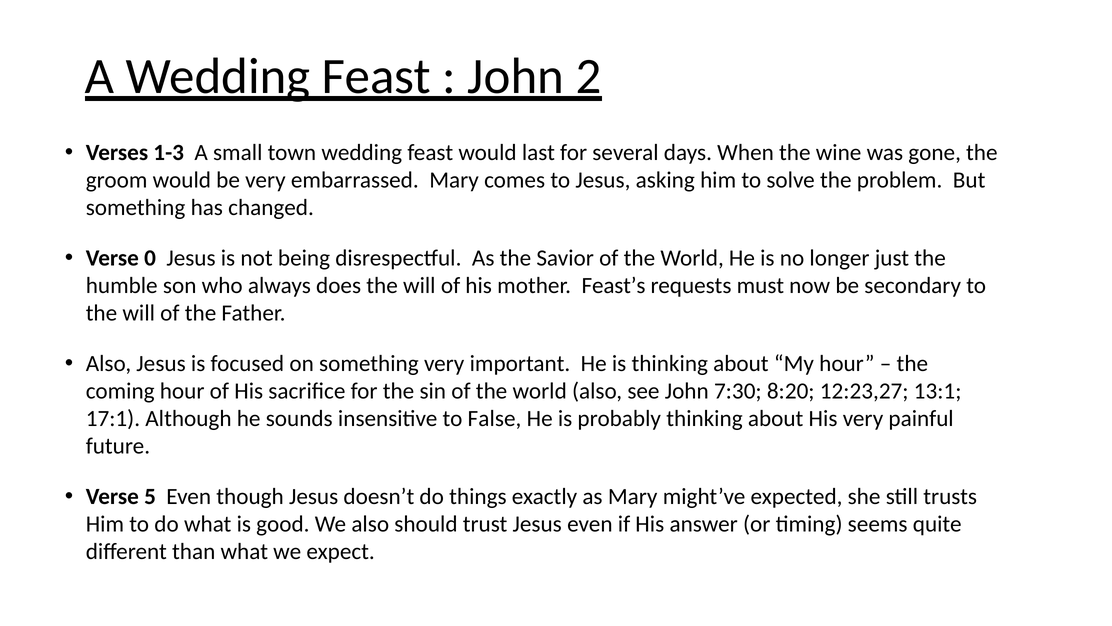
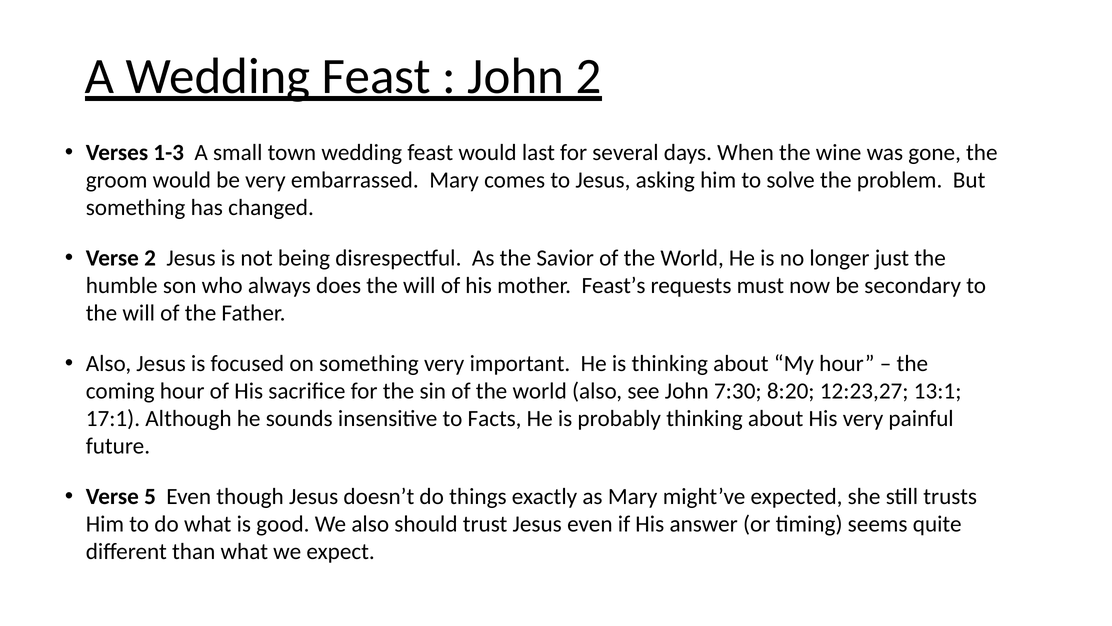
Verse 0: 0 -> 2
False: False -> Facts
